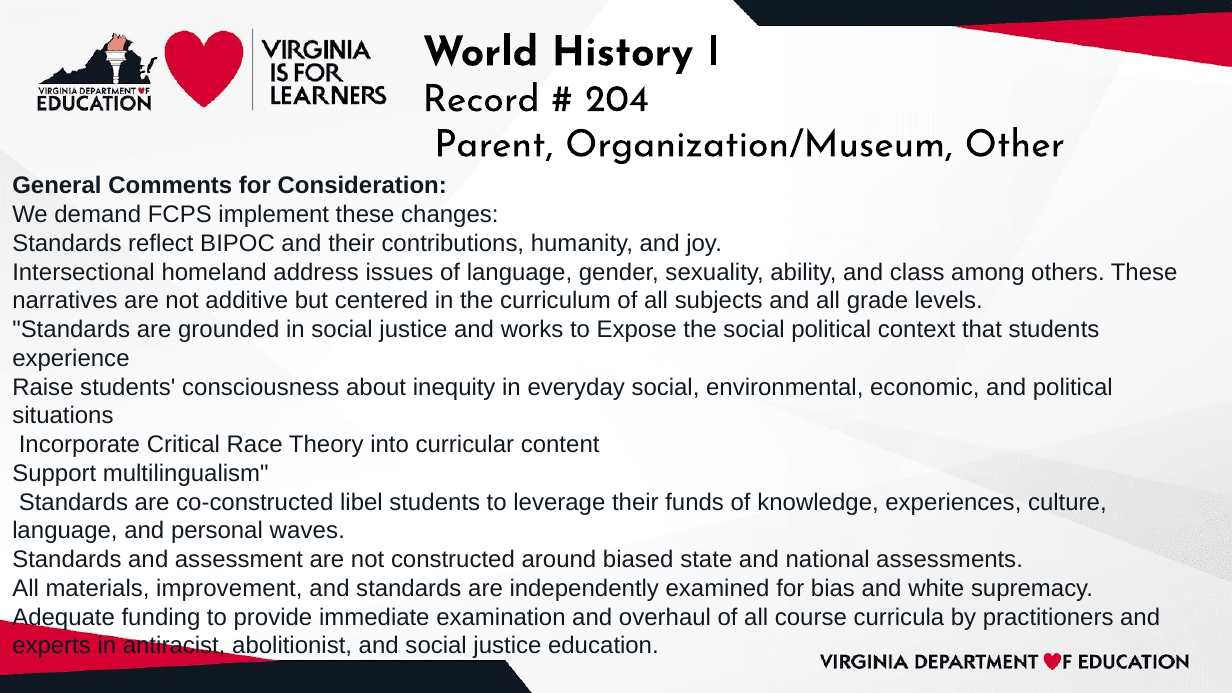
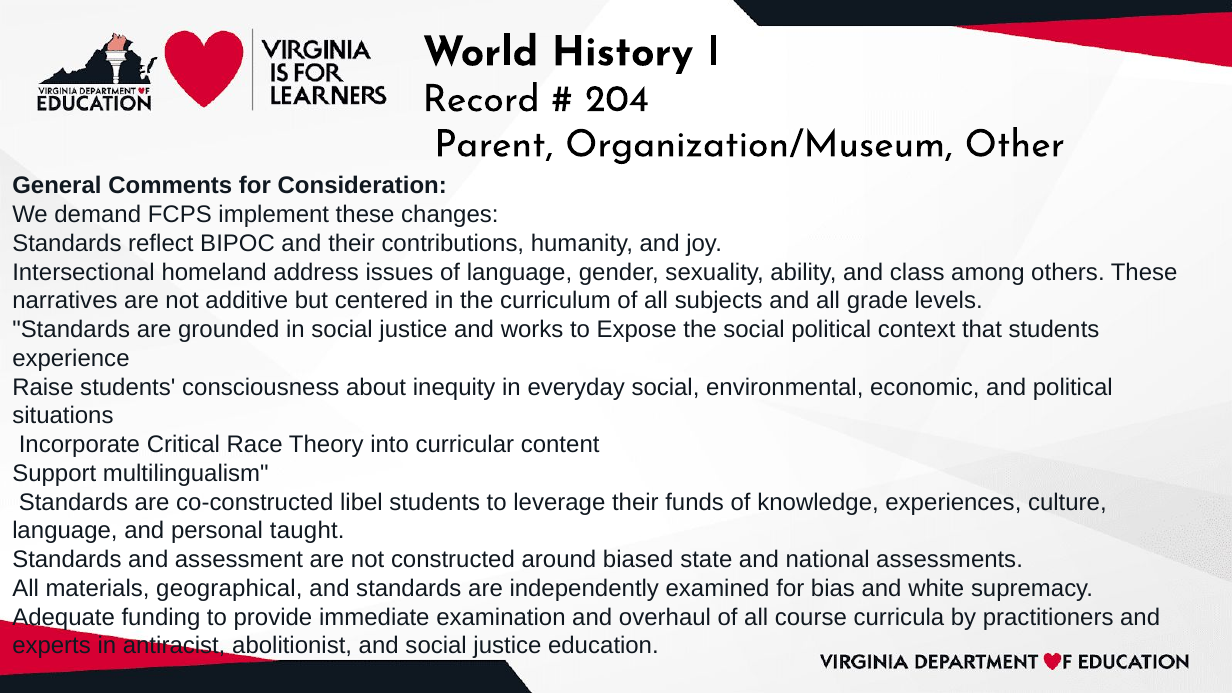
waves: waves -> taught
improvement: improvement -> geographical
